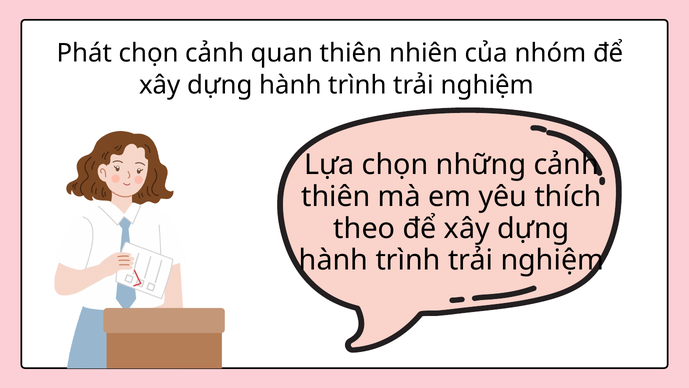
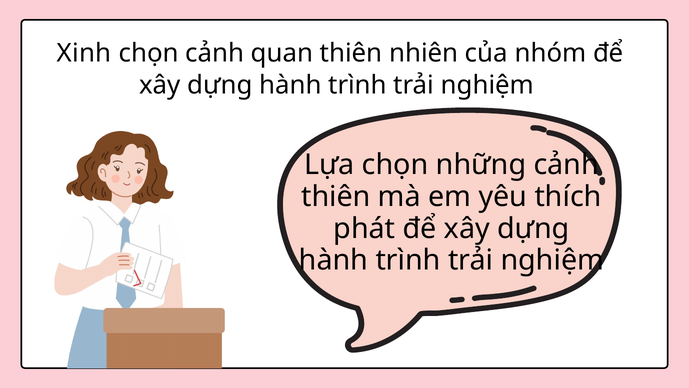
Phát: Phát -> Xinh
theo: theo -> phát
